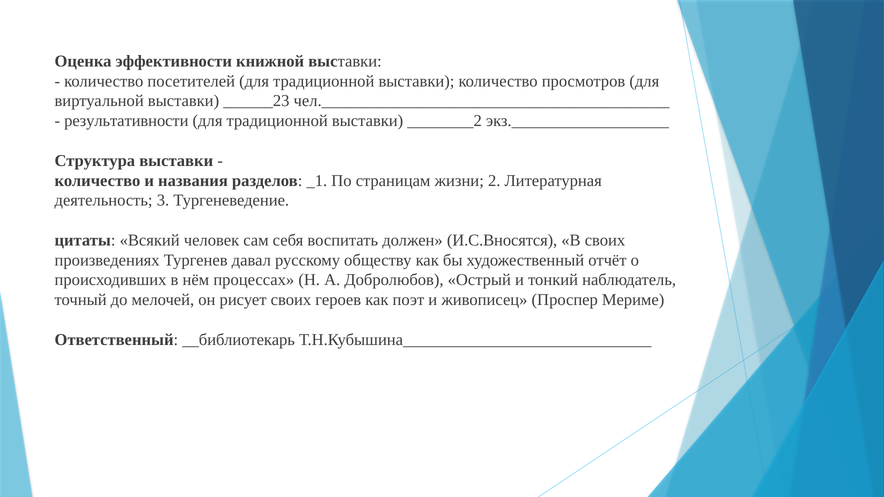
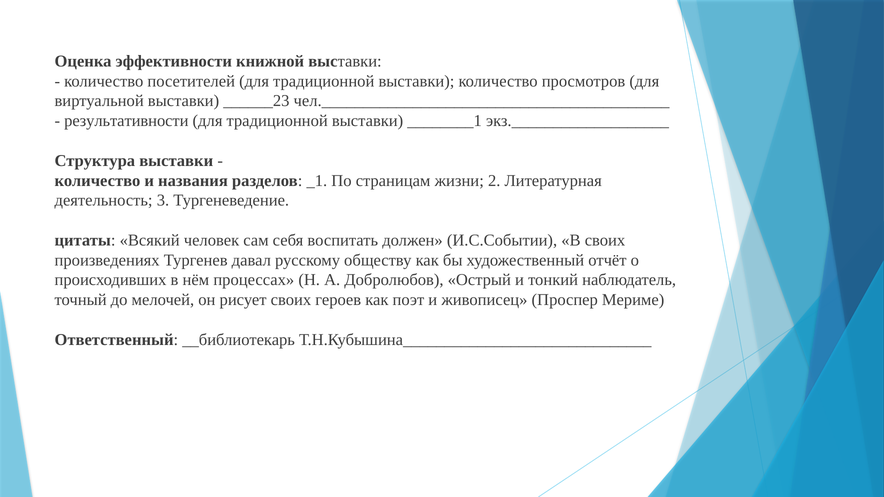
________2: ________2 -> ________1
И.С.Вносятся: И.С.Вносятся -> И.С.Событии
